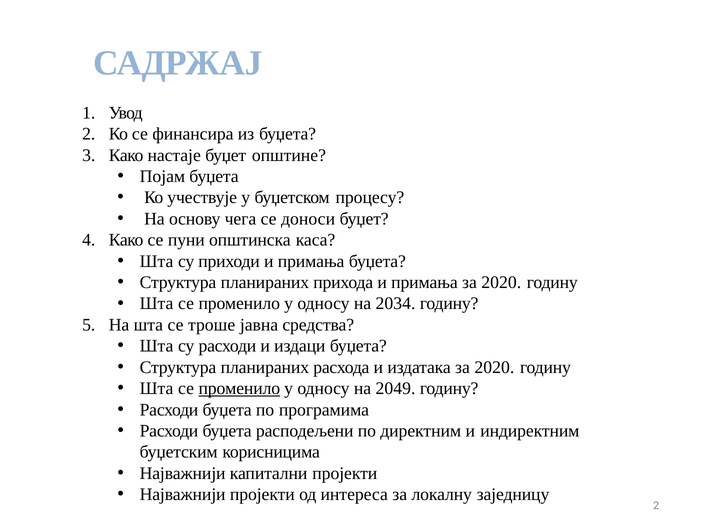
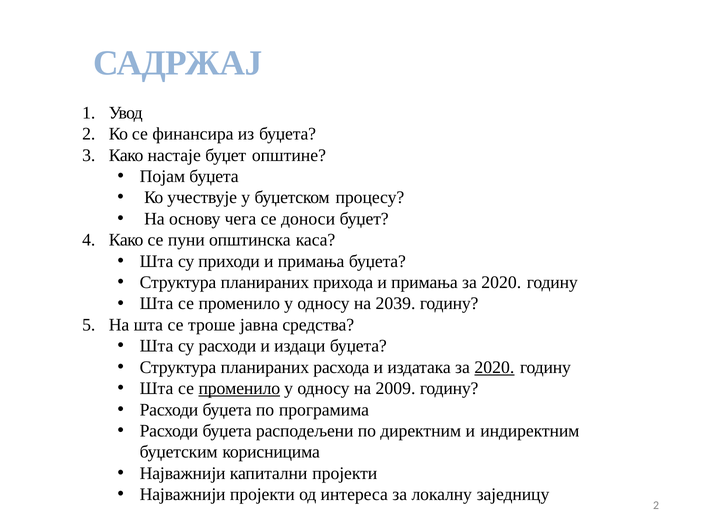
2034: 2034 -> 2039
2020 at (494, 367) underline: none -> present
2049: 2049 -> 2009
